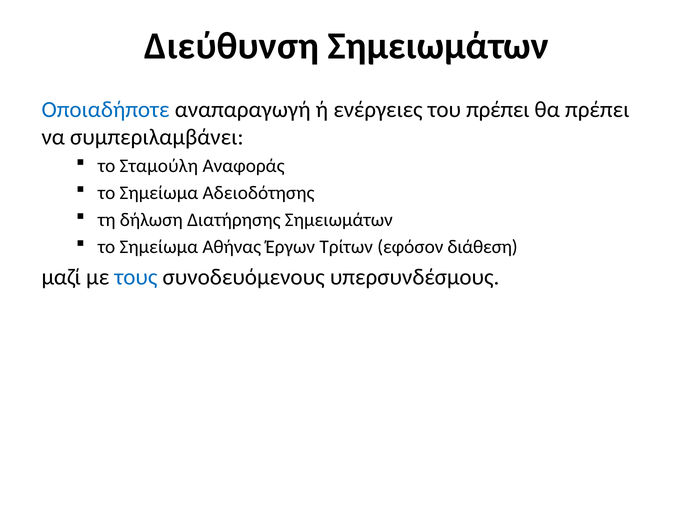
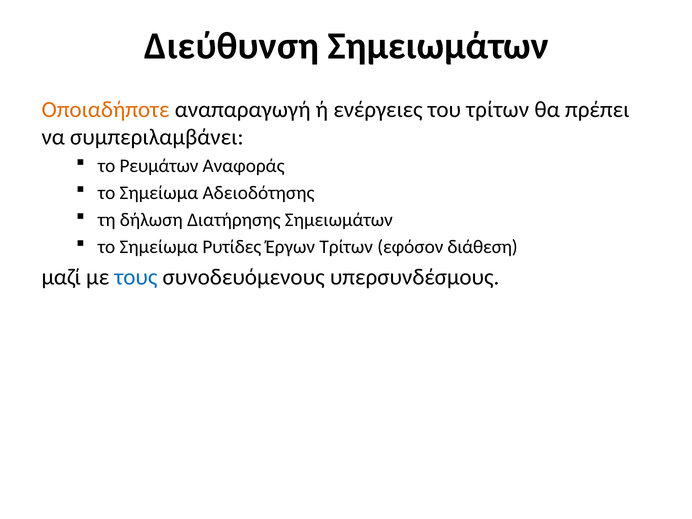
Οποιαδήποτε colour: blue -> orange
του πρέπει: πρέπει -> τρίτων
Σταμούλη: Σταμούλη -> Ρευμάτων
Αθήνας: Αθήνας -> Ρυτίδες
